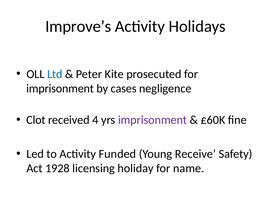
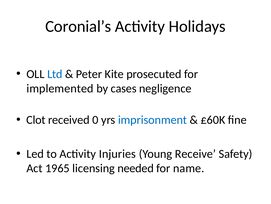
Improve’s: Improve’s -> Coronial’s
imprisonment at (60, 88): imprisonment -> implemented
4: 4 -> 0
imprisonment at (153, 120) colour: purple -> blue
Funded: Funded -> Injuries
1928: 1928 -> 1965
holiday: holiday -> needed
